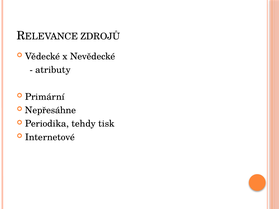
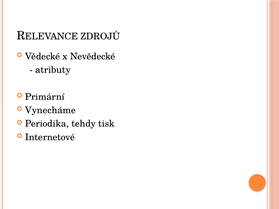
Nepřesáhne: Nepřesáhne -> Vynecháme
